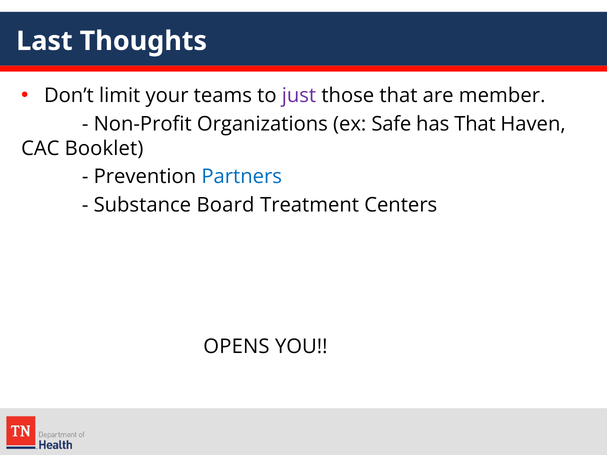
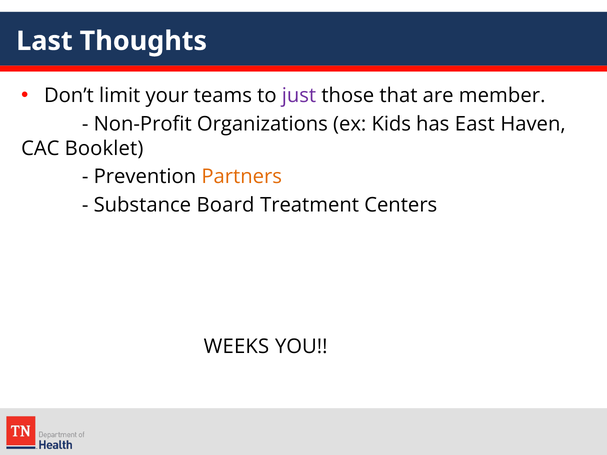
Safe: Safe -> Kids
has That: That -> East
Partners colour: blue -> orange
OPENS: OPENS -> WEEKS
